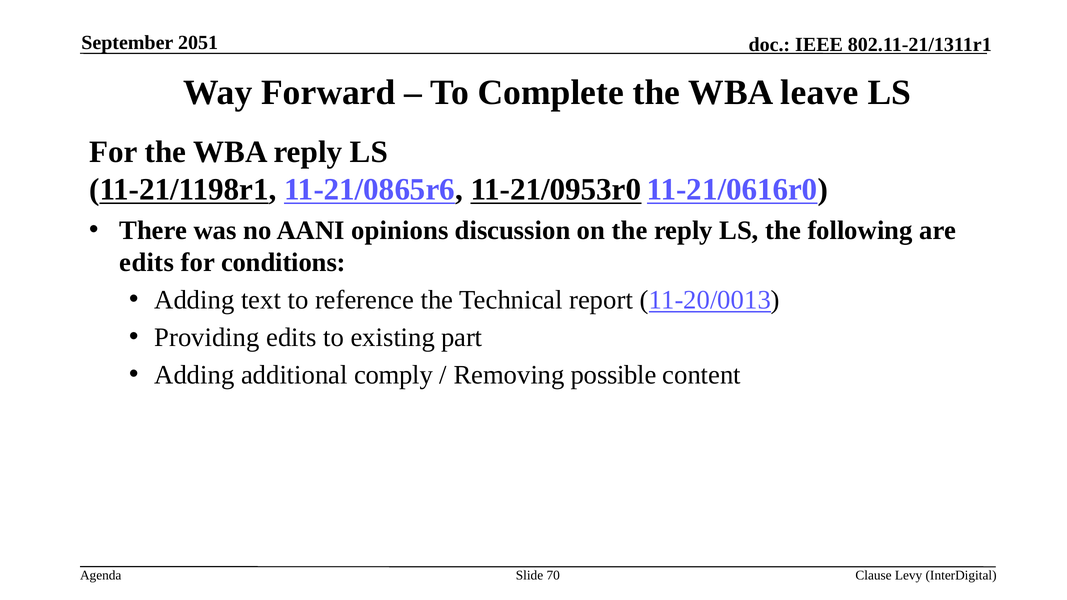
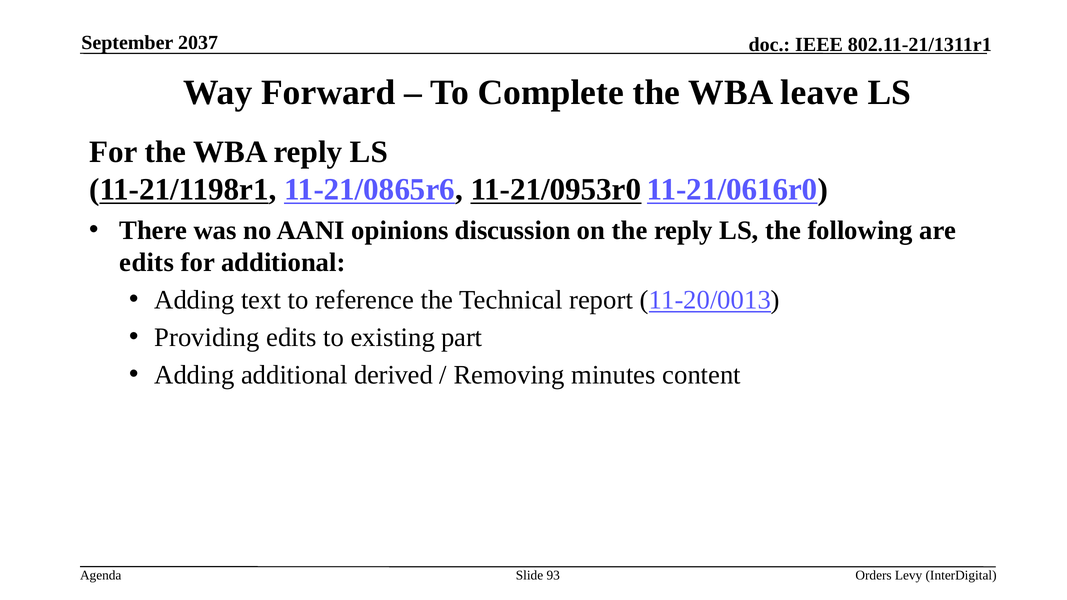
2051: 2051 -> 2037
for conditions: conditions -> additional
comply: comply -> derived
possible: possible -> minutes
70: 70 -> 93
Clause: Clause -> Orders
